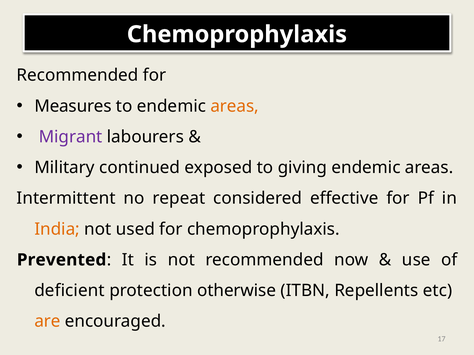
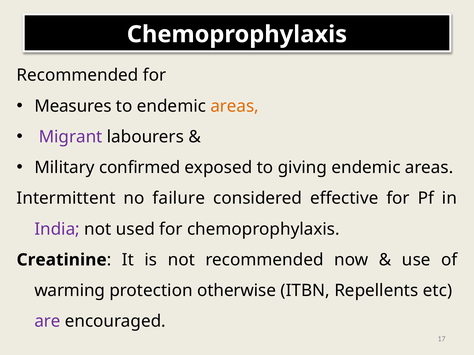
continued: continued -> confirmed
repeat: repeat -> failure
India colour: orange -> purple
Prevented: Prevented -> Creatinine
deficient: deficient -> warming
are colour: orange -> purple
